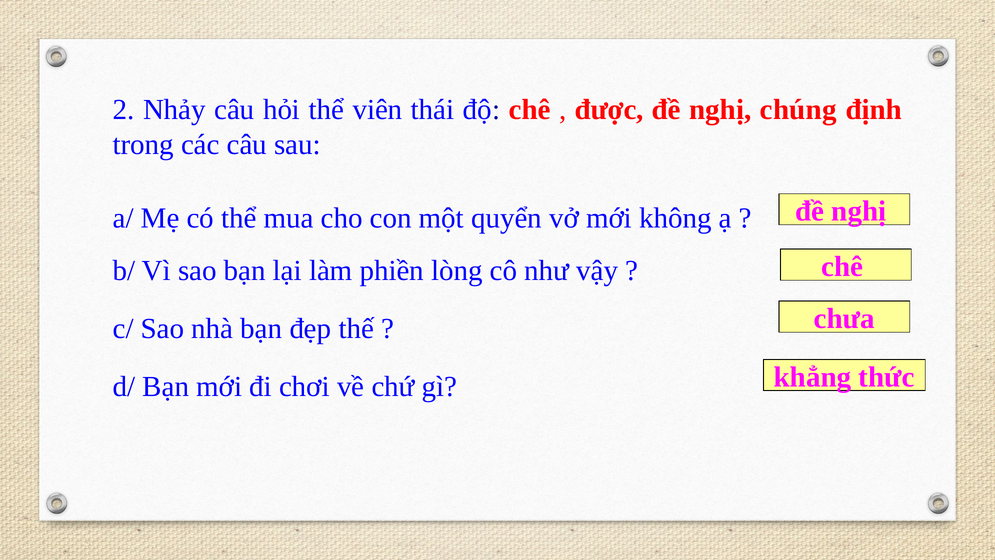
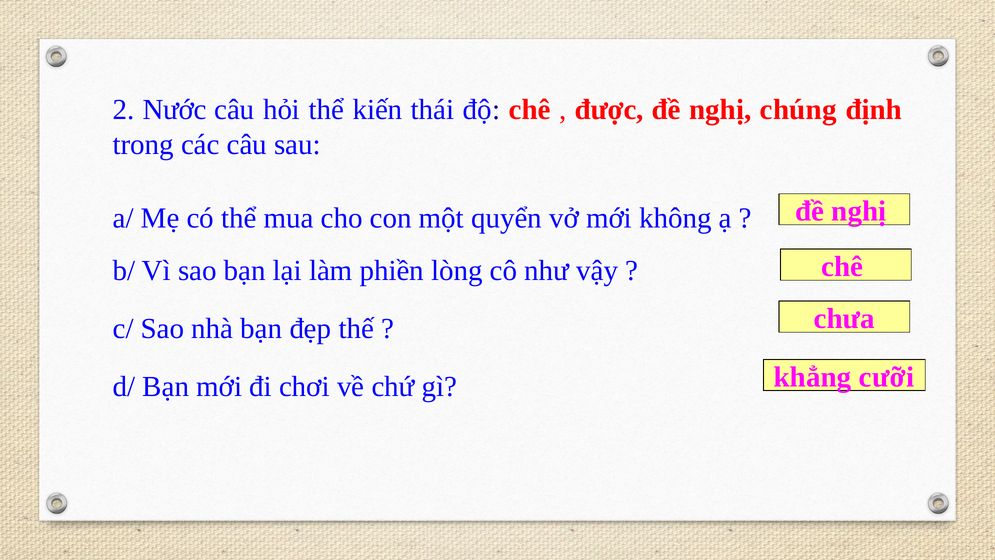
Nhảy: Nhảy -> Nước
viên: viên -> kiến
thức: thức -> cưỡi
